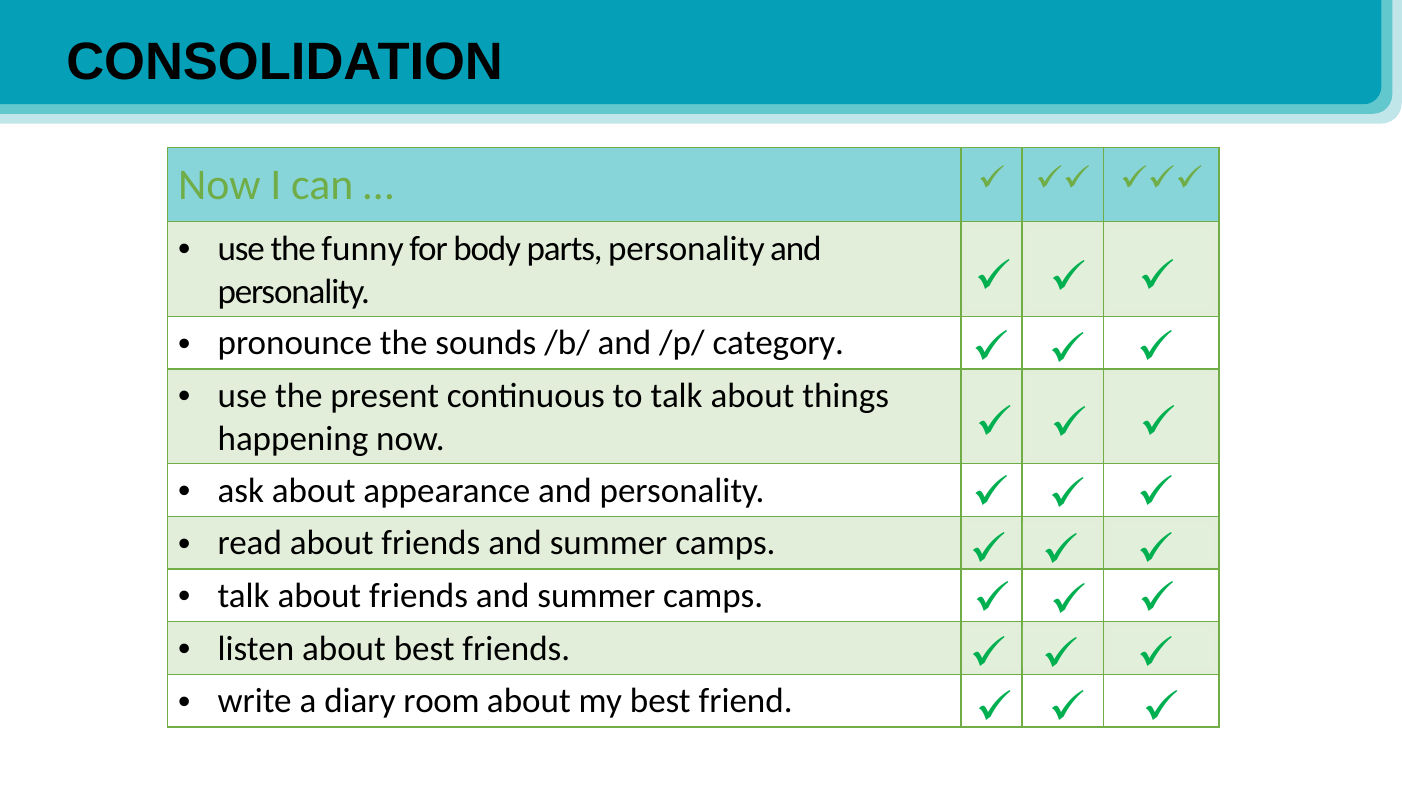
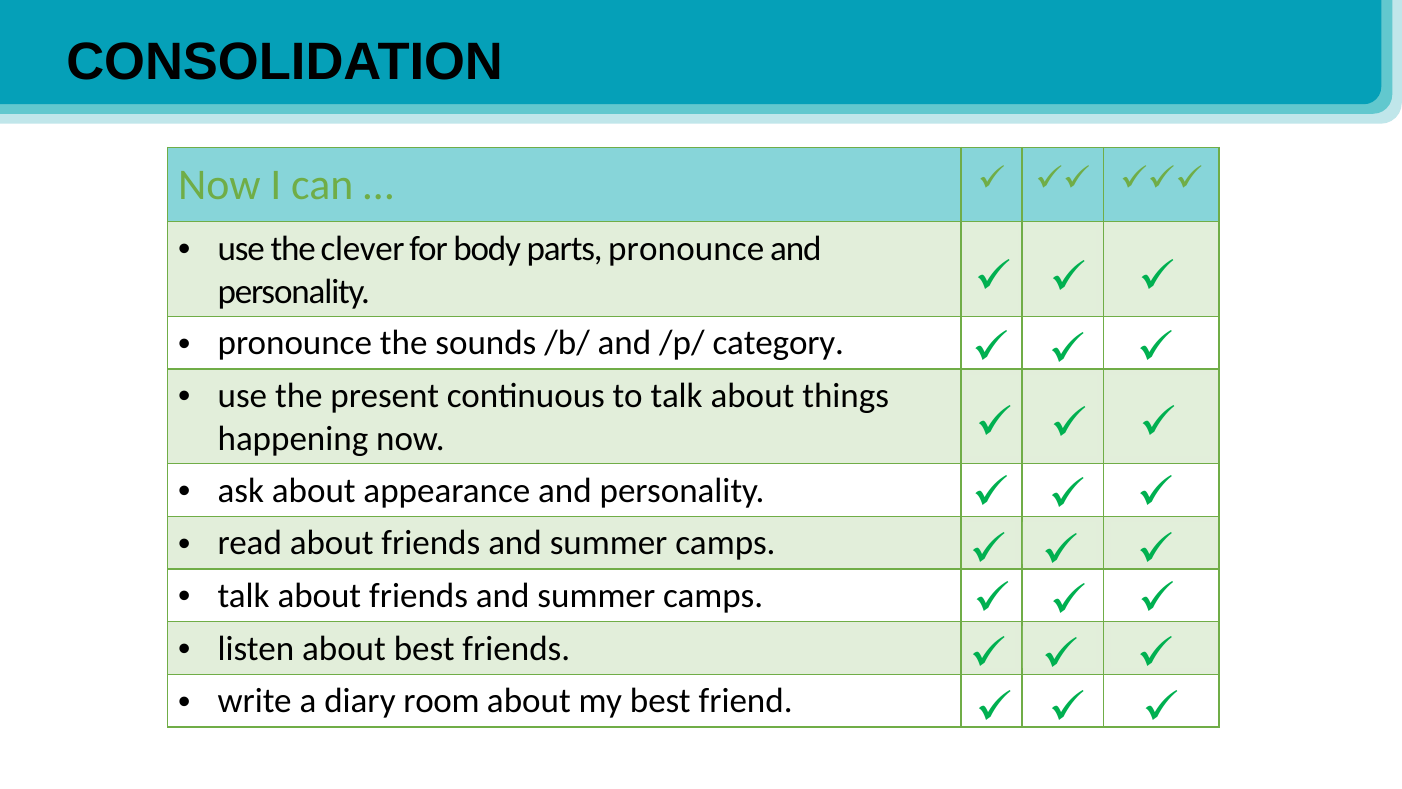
funny: funny -> clever
parts personality: personality -> pronounce
